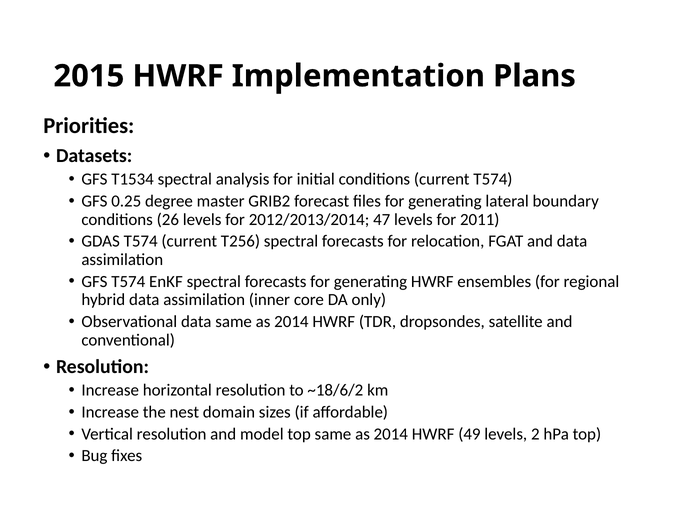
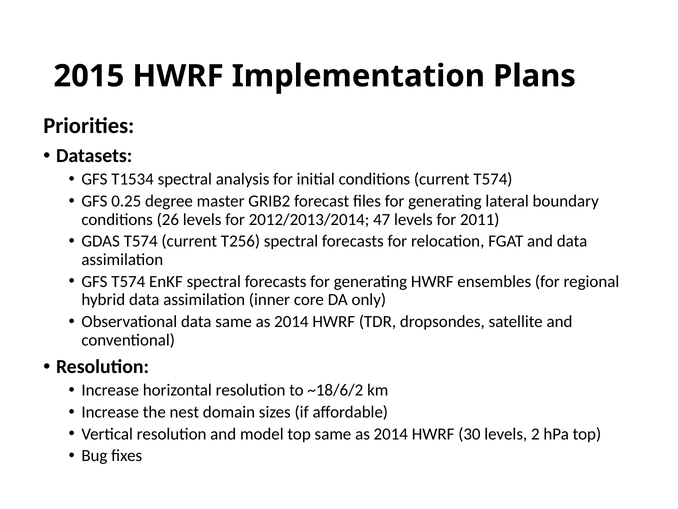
49: 49 -> 30
